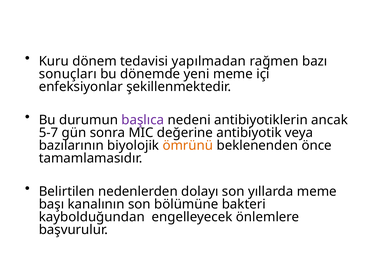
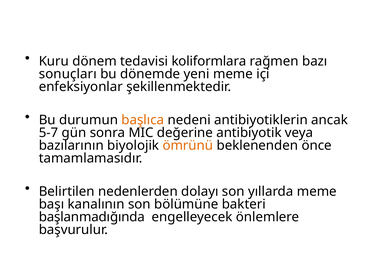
yapılmadan: yapılmadan -> koliformlara
başlıca colour: purple -> orange
kaybolduğundan: kaybolduğundan -> başlanmadığında
